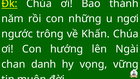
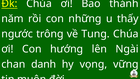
ngơi: ngơi -> thấy
Khấn: Khấn -> Tung
